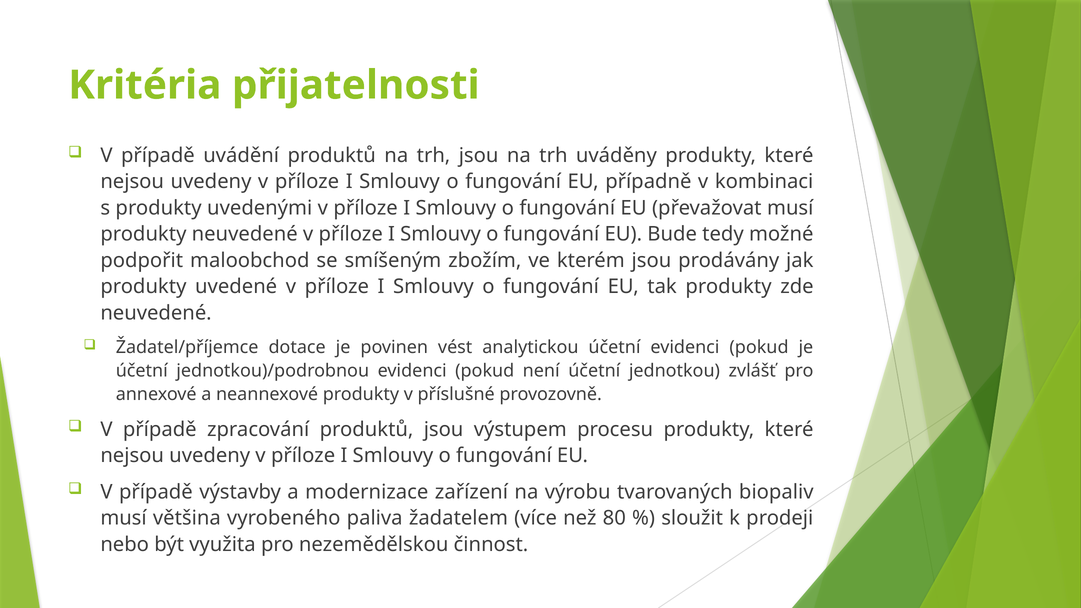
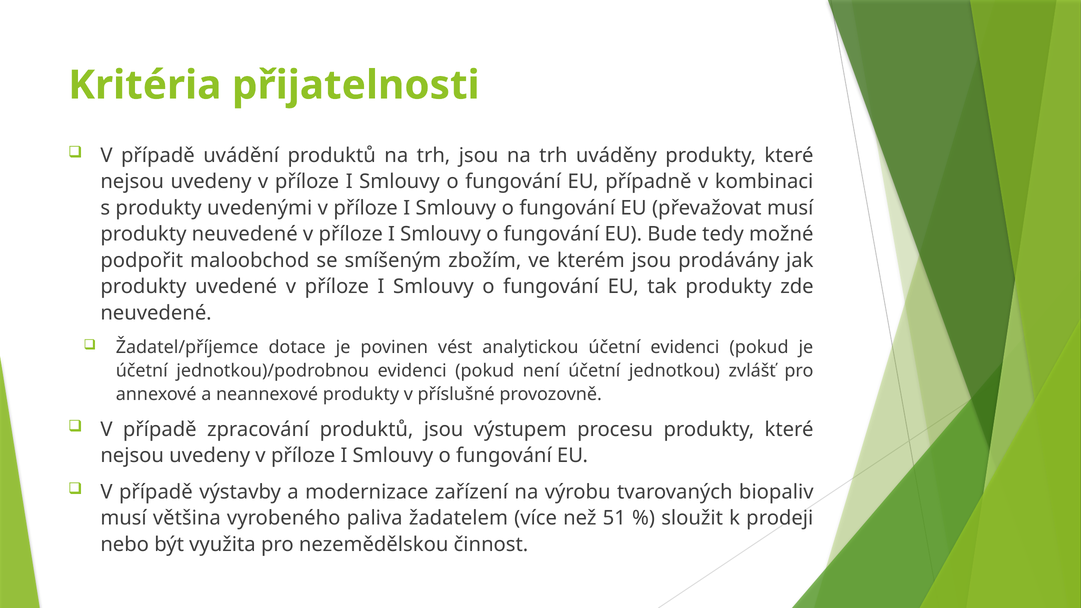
80: 80 -> 51
